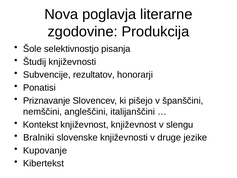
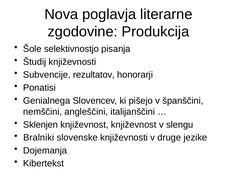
Priznavanje: Priznavanje -> Genialnega
Kontekst: Kontekst -> Sklenjen
Kupovanje: Kupovanje -> Dojemanja
